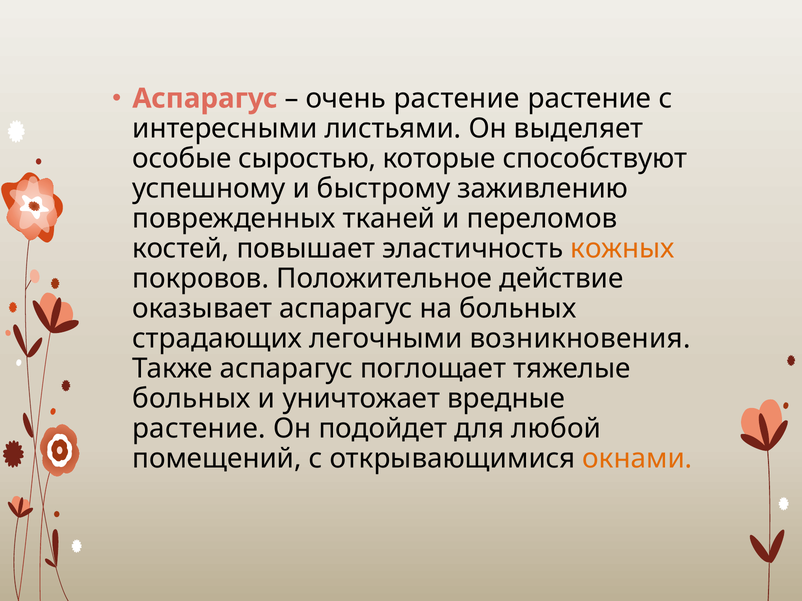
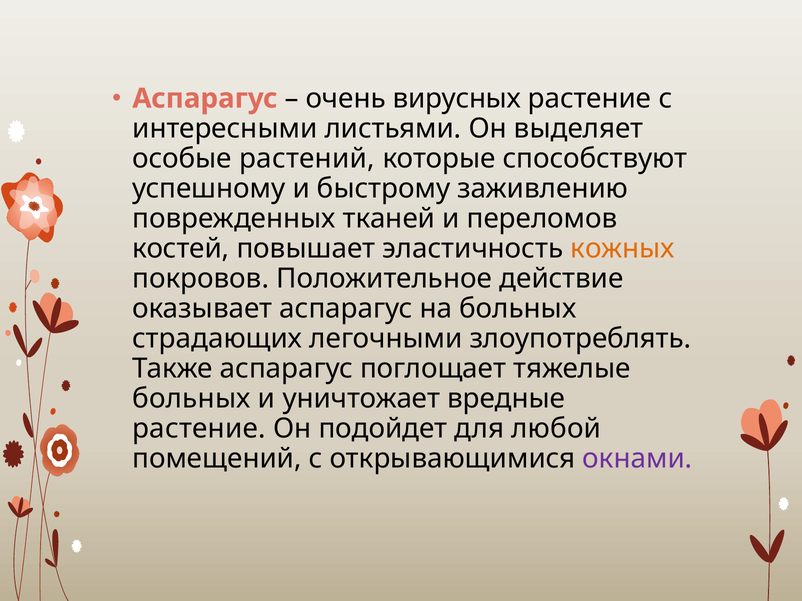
очень растение: растение -> вирусных
сыростью: сыростью -> растений
возникновения: возникновения -> злоупотреблять
окнами colour: orange -> purple
